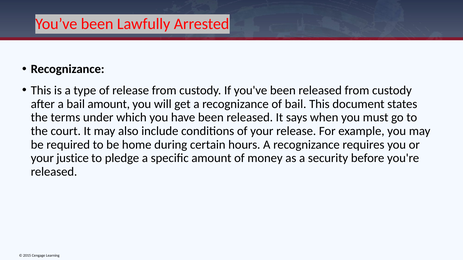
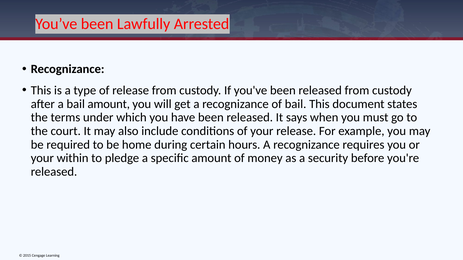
justice: justice -> within
